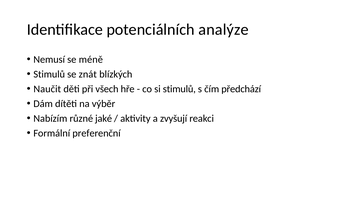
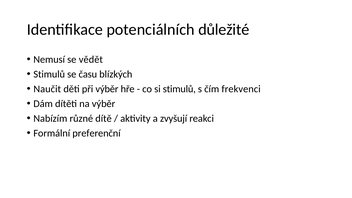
analýze: analýze -> důležité
méně: méně -> vědět
znát: znát -> času
při všech: všech -> výběr
předchází: předchází -> frekvenci
jaké: jaké -> dítě
